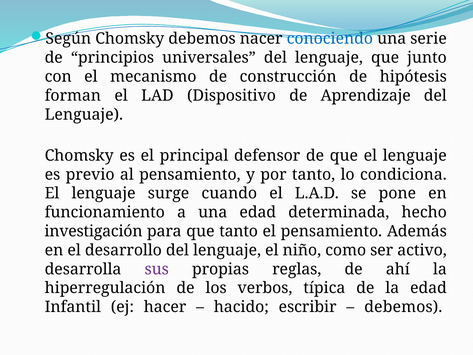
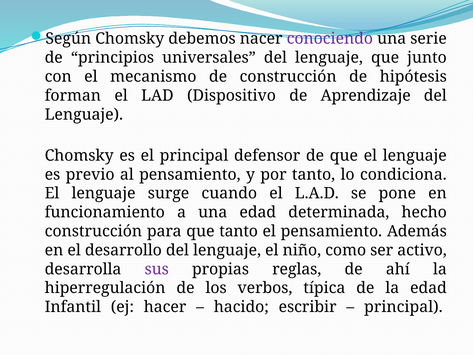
conociendo colour: blue -> purple
investigación at (93, 231): investigación -> construcción
debemos at (403, 307): debemos -> principal
